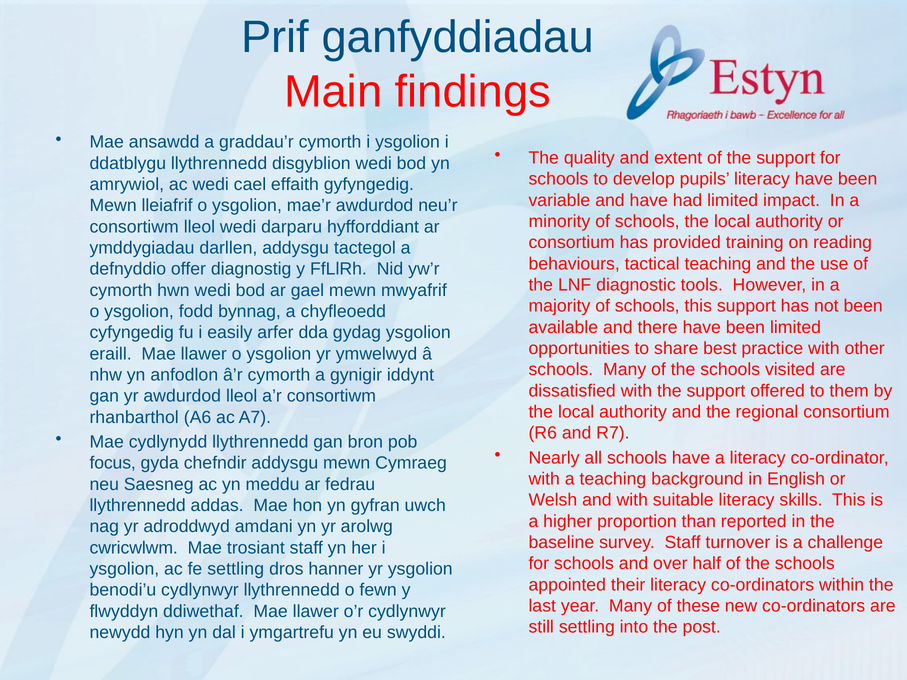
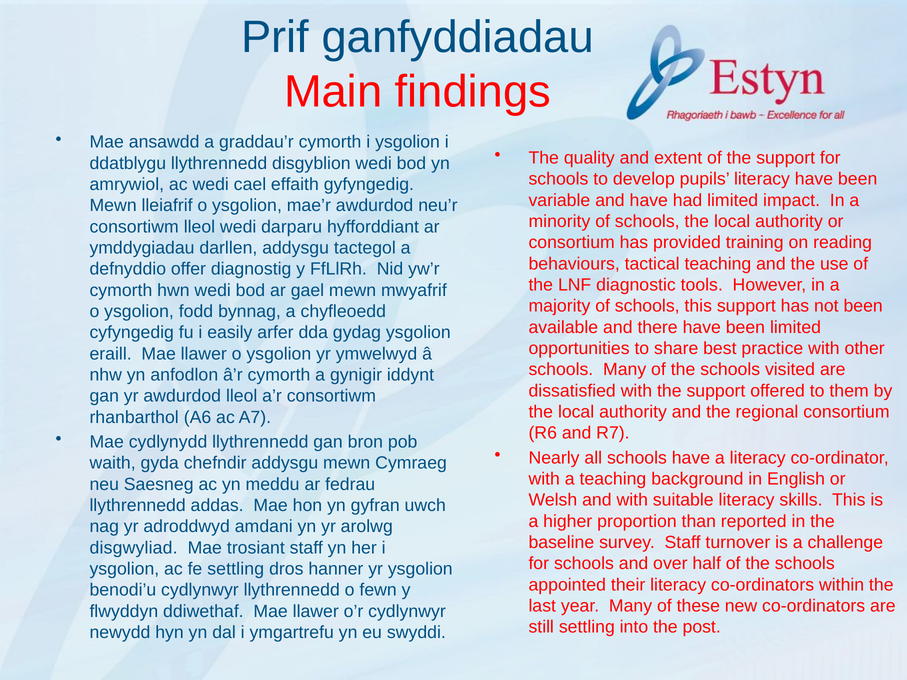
focus: focus -> waith
cwricwlwm: cwricwlwm -> disgwyliad
